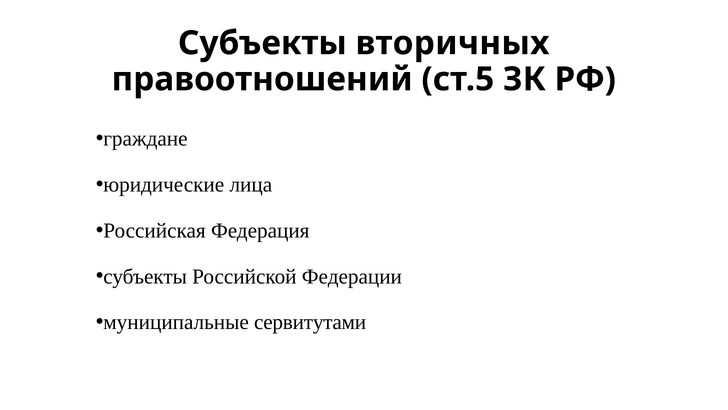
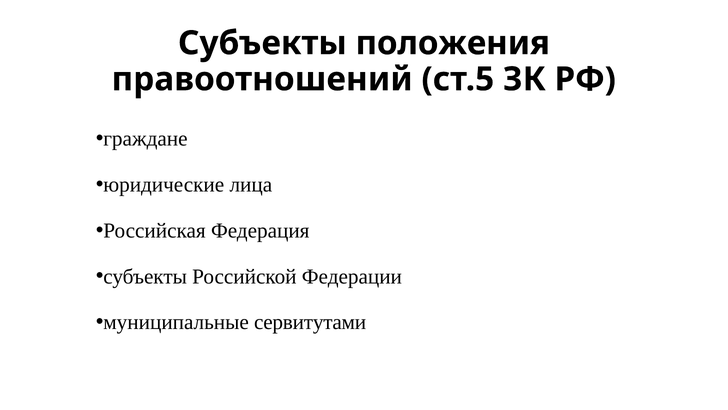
вторичных: вторичных -> положения
